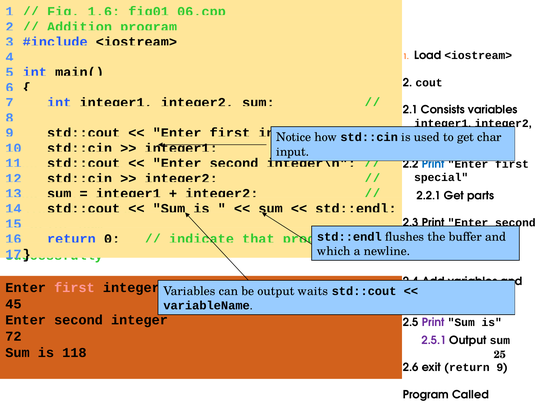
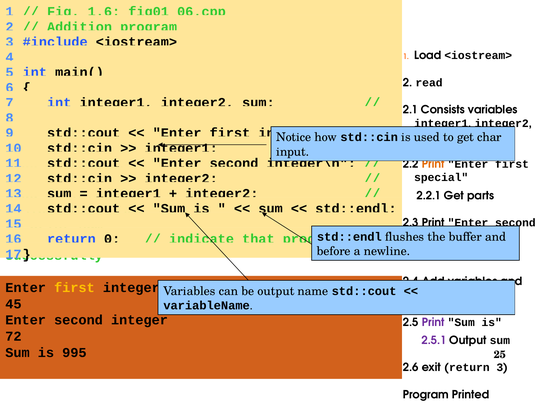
2 cout: cout -> read
Print at (433, 164) colour: blue -> orange
which: which -> before
first at (74, 287) colour: pink -> yellow
waits: waits -> name
118: 118 -> 995
return 9: 9 -> 3
Called: Called -> Printed
